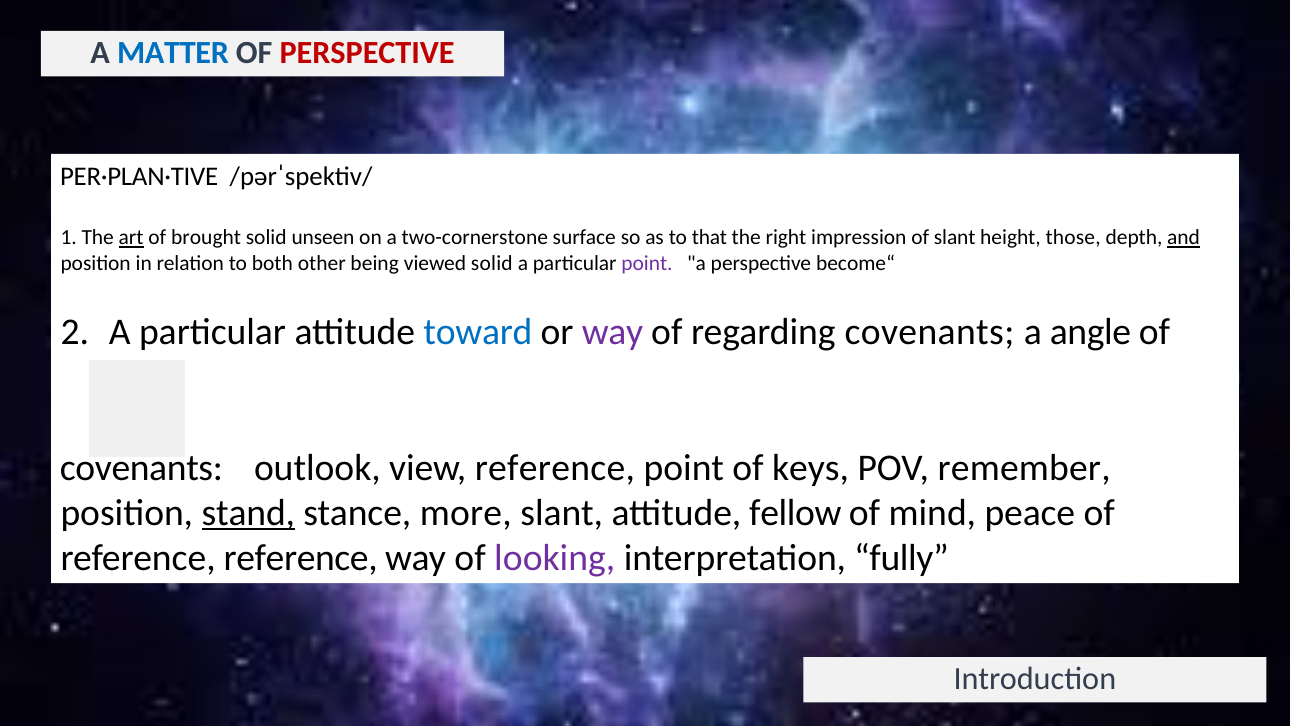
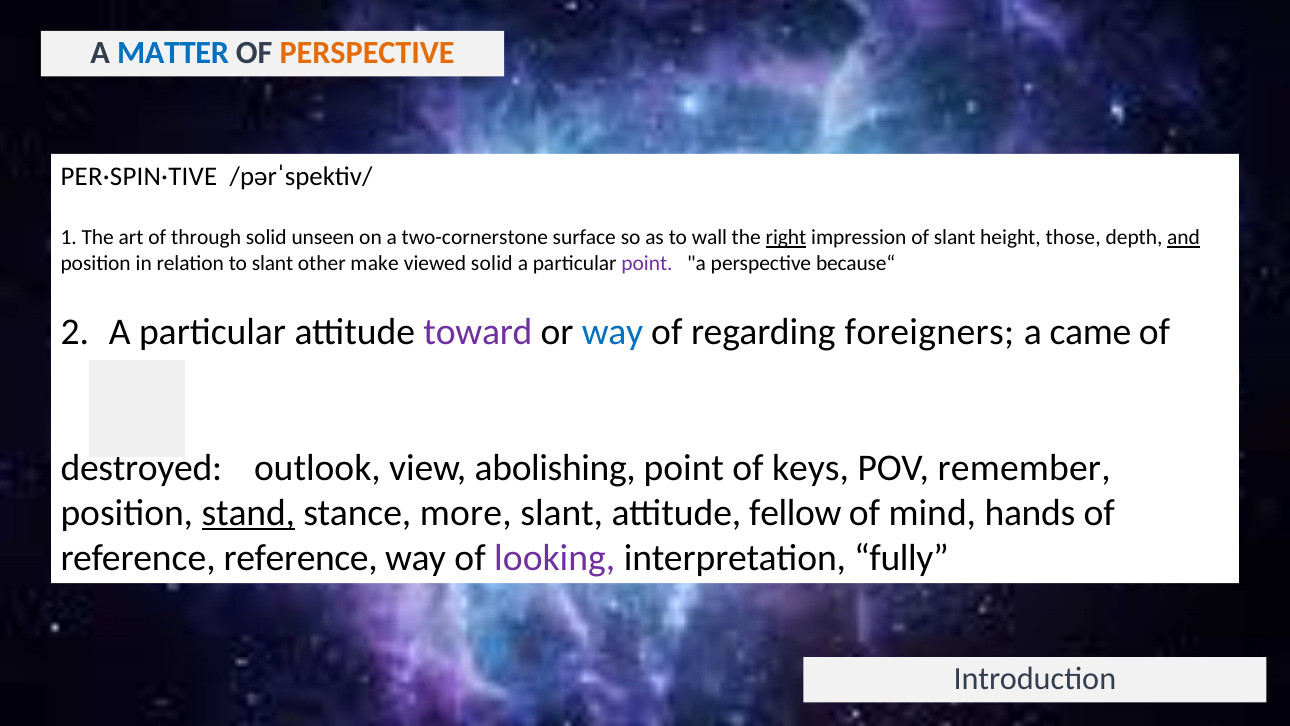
PERSPECTIVE at (367, 53) colour: red -> orange
PER·PLAN·TIVE: PER·PLAN·TIVE -> PER·SPIN·TIVE
art underline: present -> none
brought: brought -> through
that: that -> wall
right underline: none -> present
to both: both -> slant
being: being -> make
become“: become“ -> because“
toward colour: blue -> purple
way at (613, 332) colour: purple -> blue
regarding covenants: covenants -> foreigners
angle: angle -> came
covenants at (141, 468): covenants -> destroyed
view reference: reference -> abolishing
peace: peace -> hands
